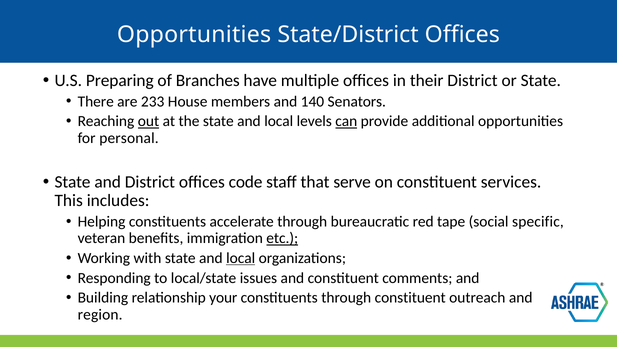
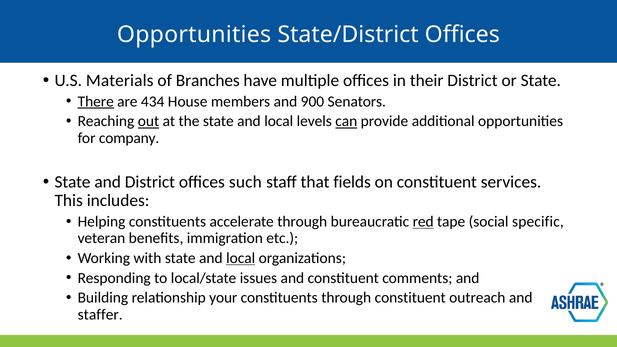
Preparing: Preparing -> Materials
There underline: none -> present
233: 233 -> 434
140: 140 -> 900
personal: personal -> company
code: code -> such
serve: serve -> fields
red underline: none -> present
etc underline: present -> none
region: region -> staffer
